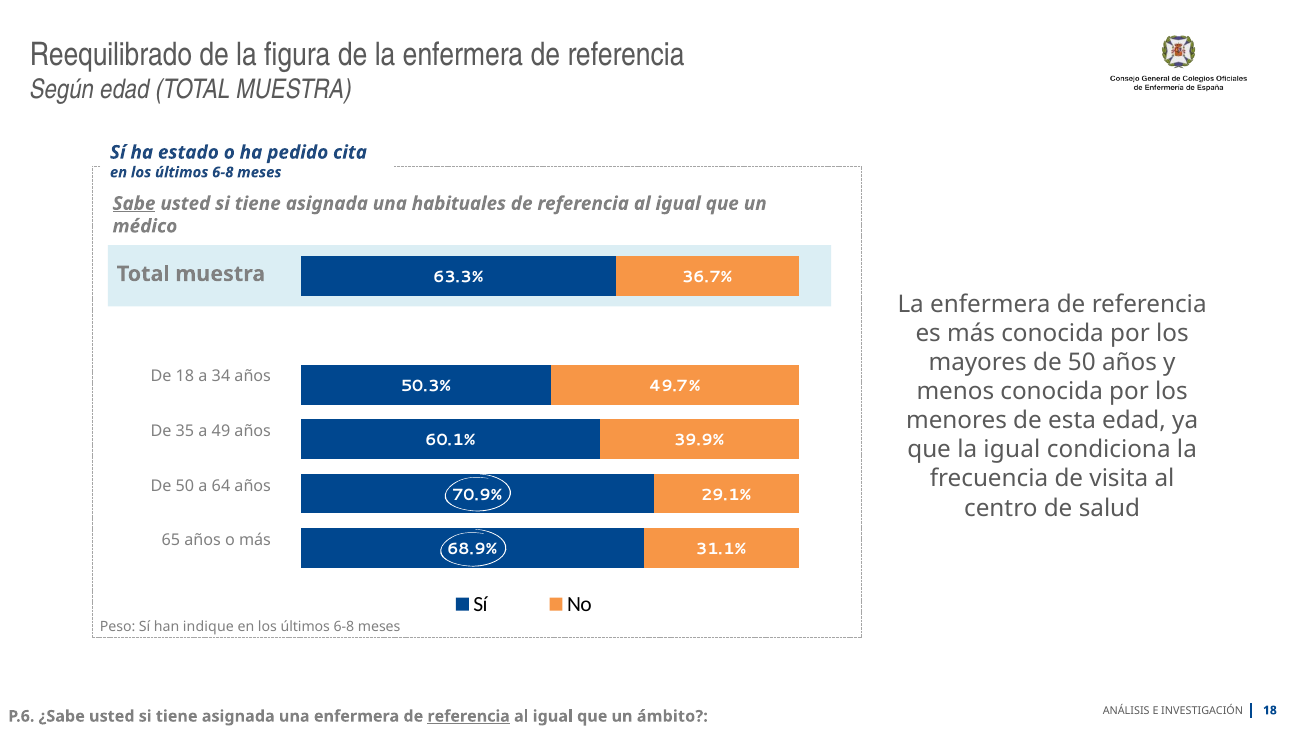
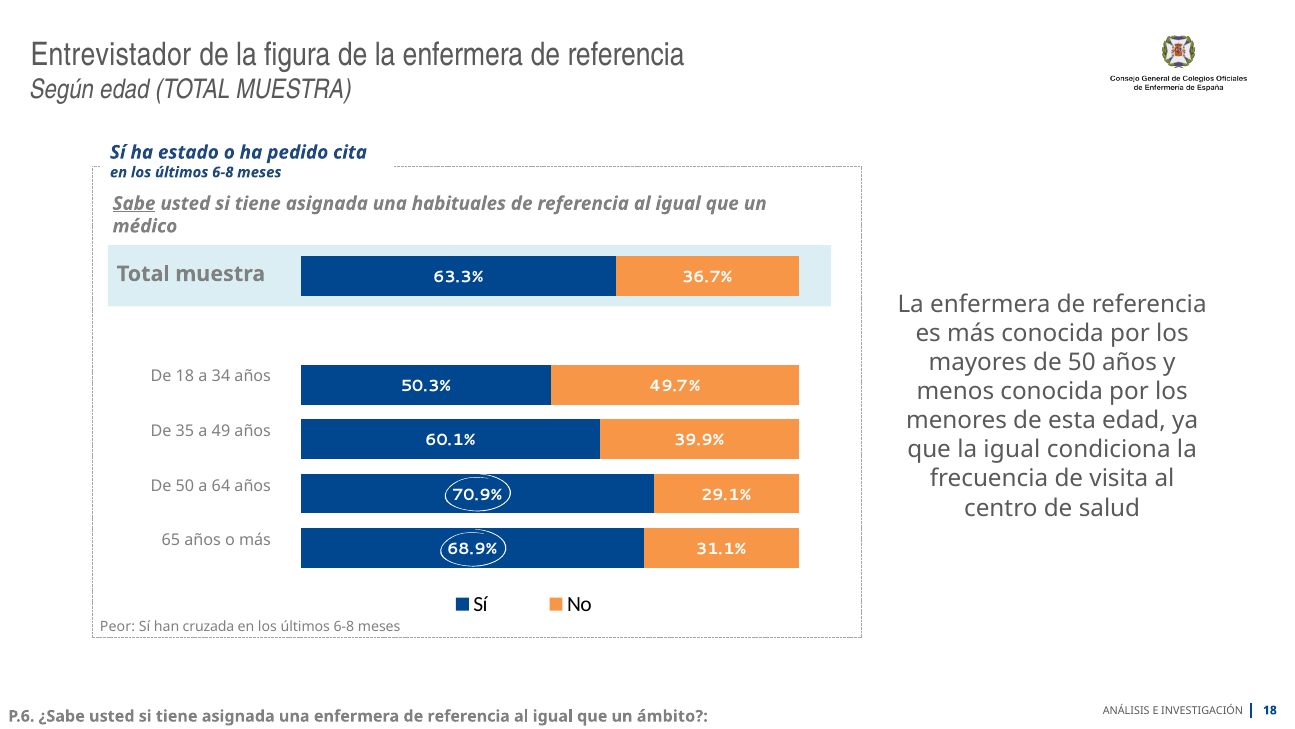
Reequilibrado: Reequilibrado -> Entrevistador
Peso: Peso -> Peor
indique: indique -> cruzada
referencia at (469, 716) underline: present -> none
